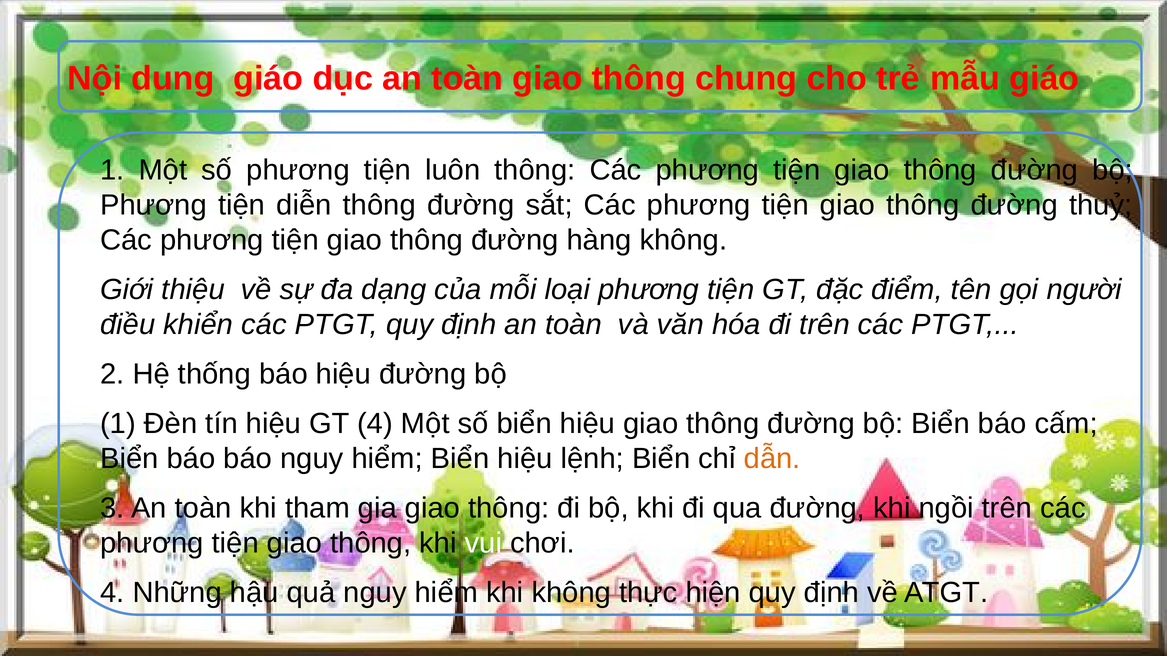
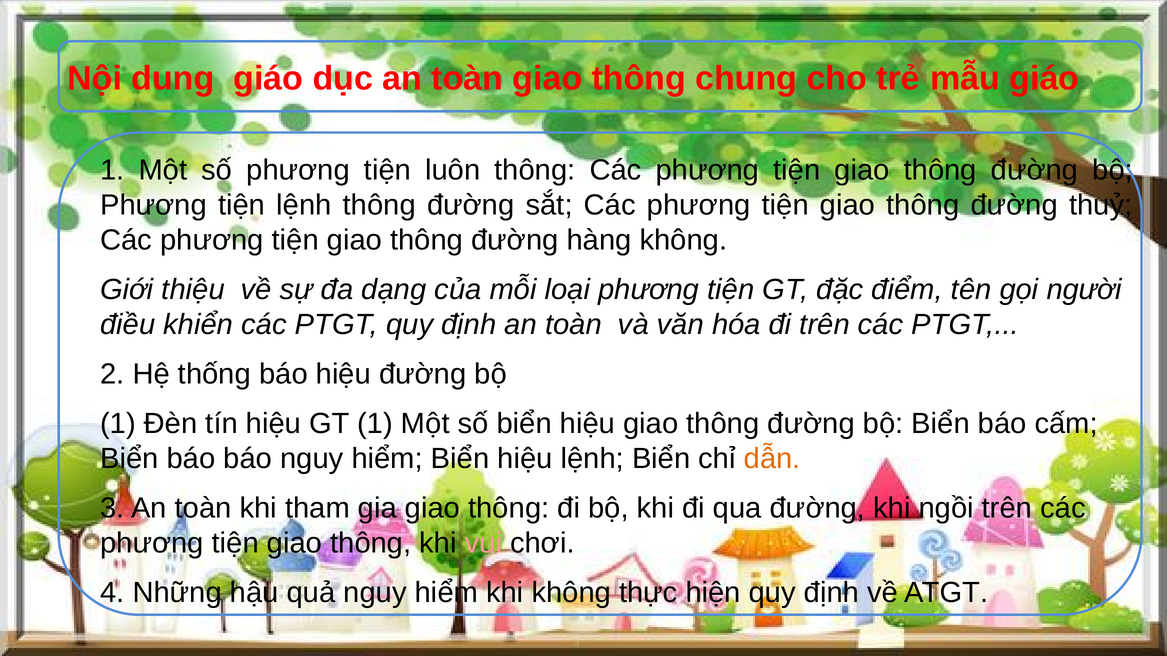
tiện diễn: diễn -> lệnh
GT 4: 4 -> 1
vui colour: white -> pink
